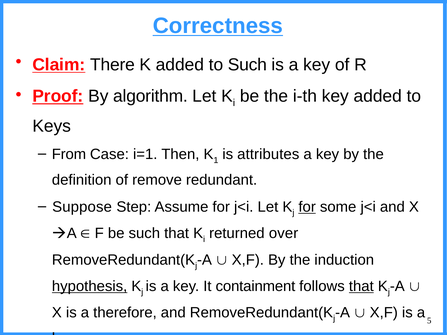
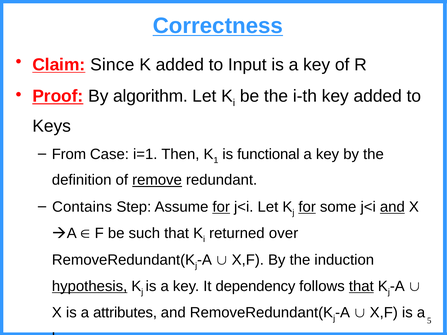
There: There -> Since
to Such: Such -> Input
attributes: attributes -> functional
remove underline: none -> present
Suppose: Suppose -> Contains
for at (221, 207) underline: none -> present
and at (392, 207) underline: none -> present
containment: containment -> dependency
therefore: therefore -> attributes
